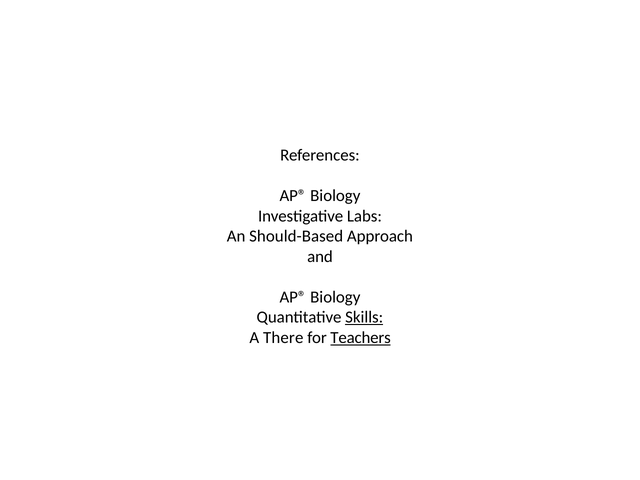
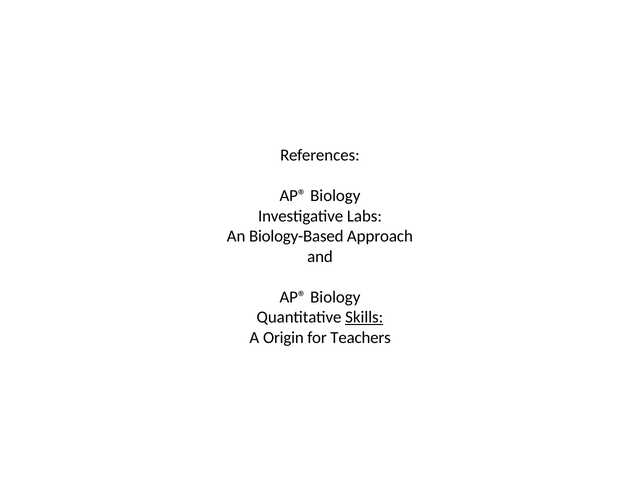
Should-Based: Should-Based -> Biology-Based
There: There -> Origin
Teachers underline: present -> none
